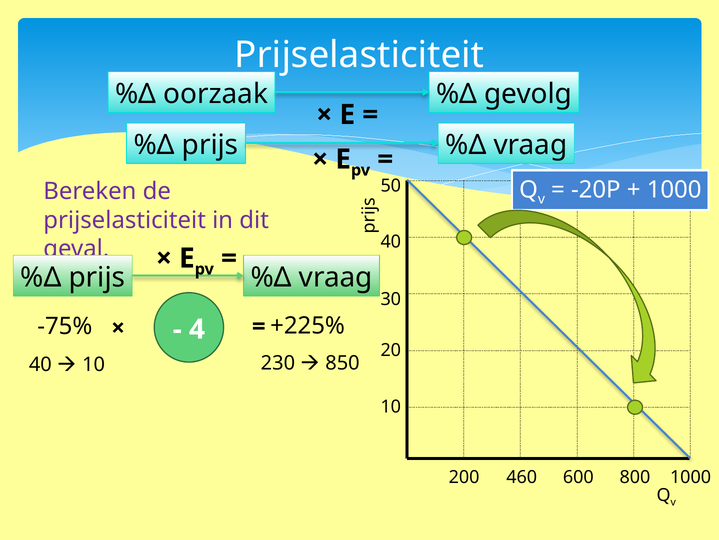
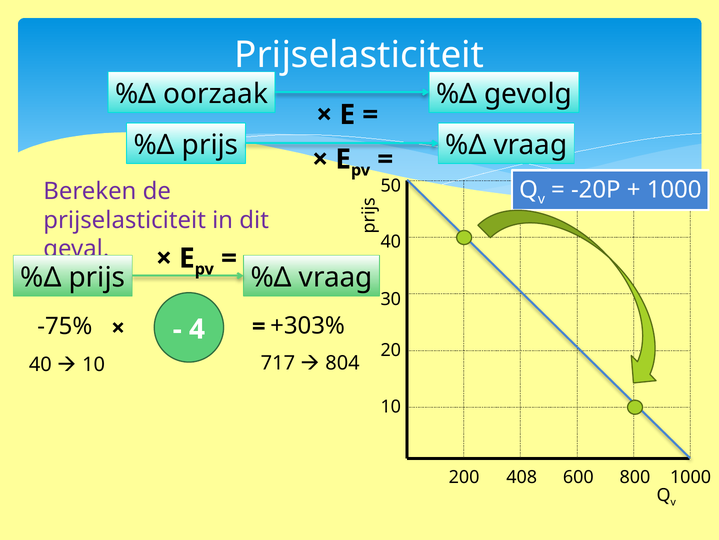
+225%: +225% -> +303%
230: 230 -> 717
850: 850 -> 804
460: 460 -> 408
